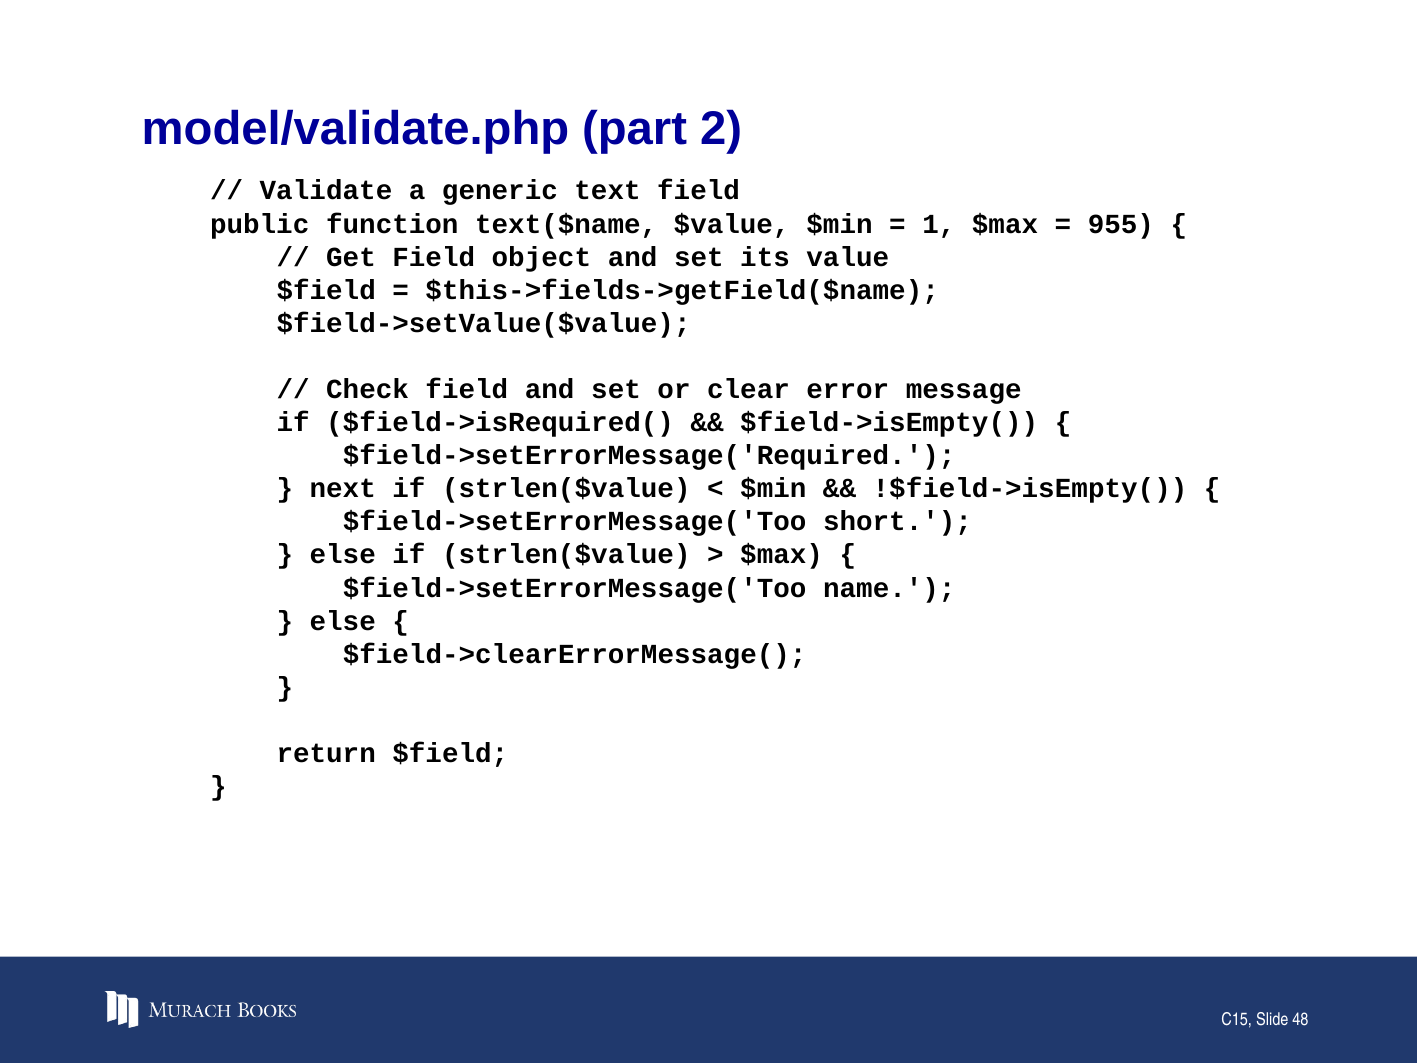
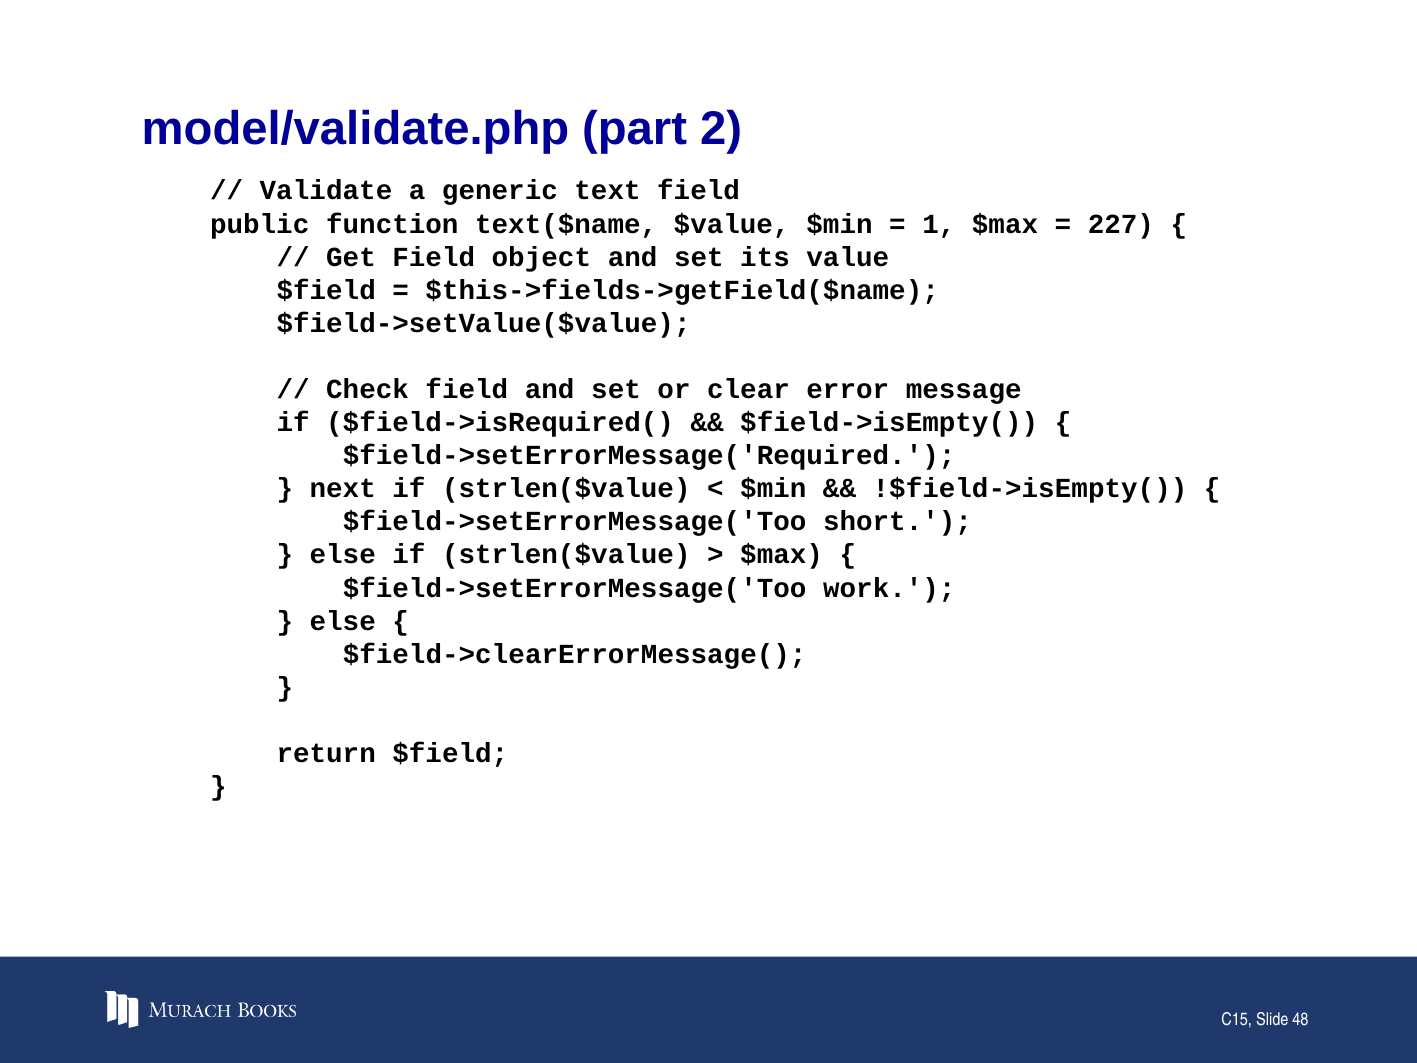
955: 955 -> 227
name: name -> work
